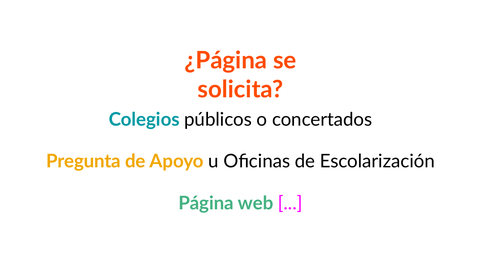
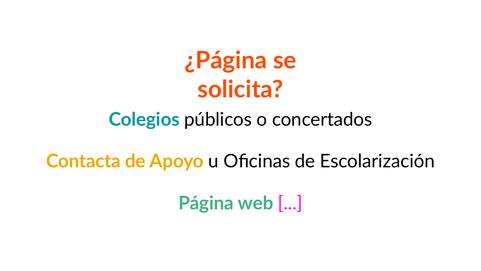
Pregunta: Pregunta -> Contacta
